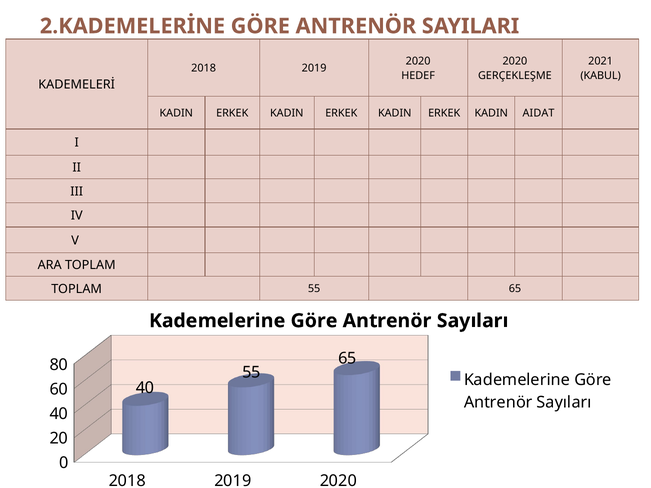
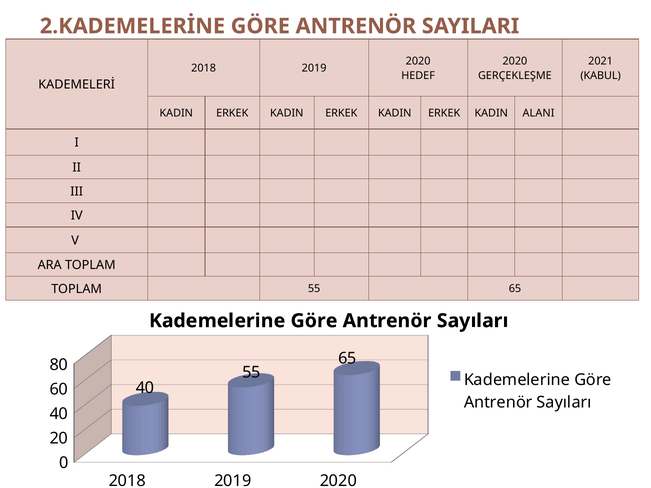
AIDAT: AIDAT -> ALANI
